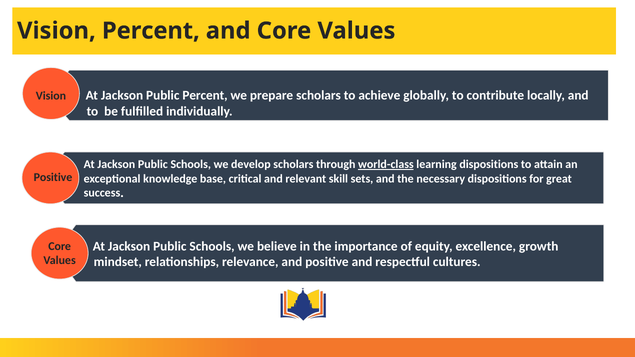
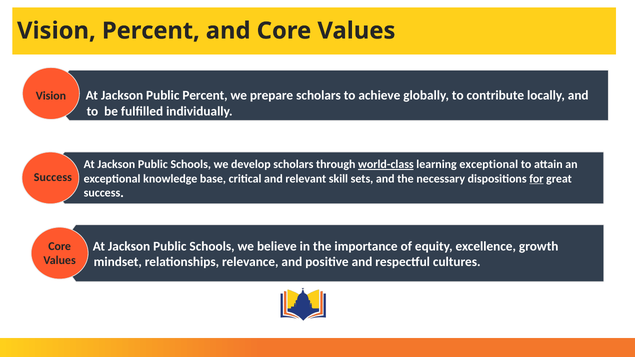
learning dispositions: dispositions -> exceptional
Positive at (53, 177): Positive -> Success
for underline: none -> present
